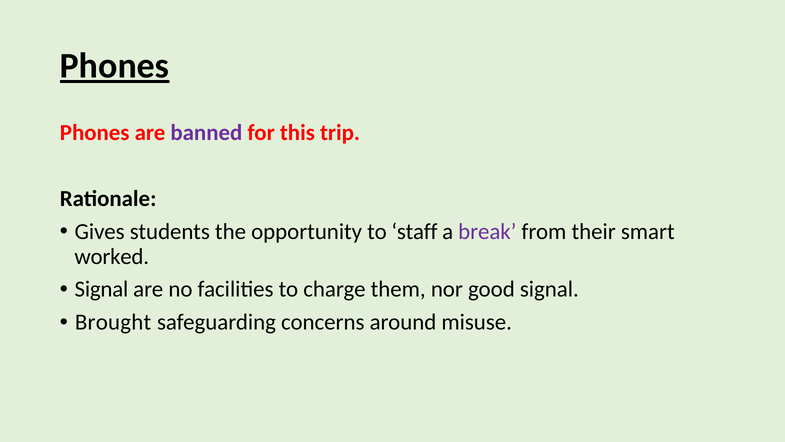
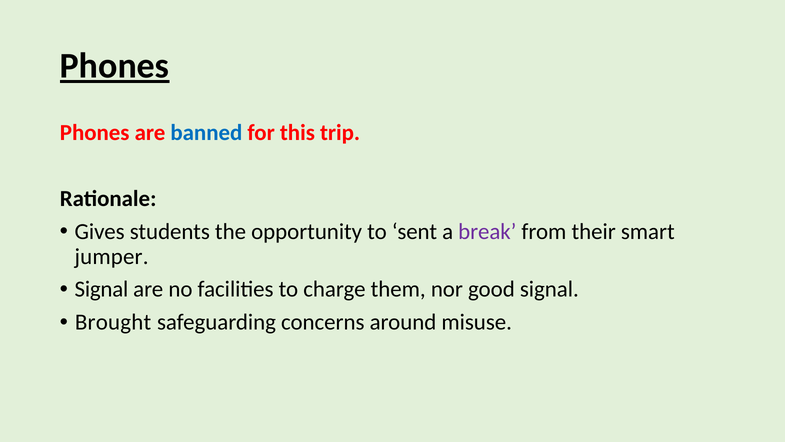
banned colour: purple -> blue
staff: staff -> sent
worked: worked -> jumper
